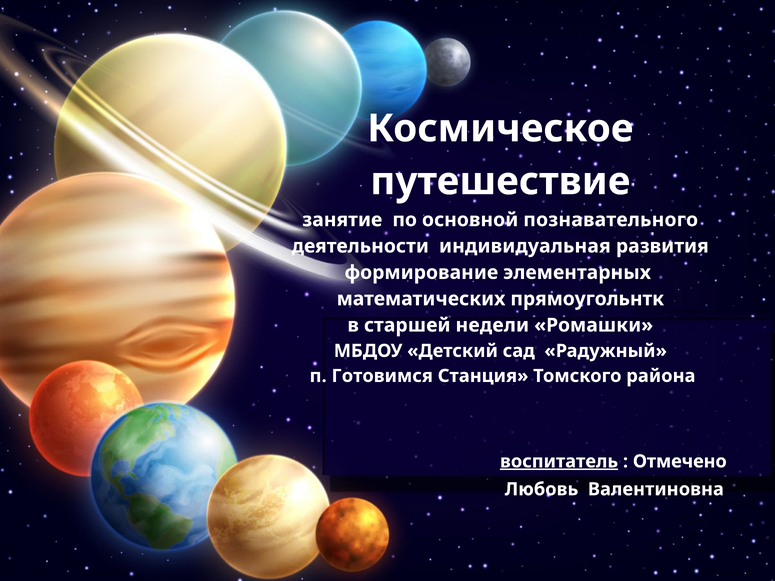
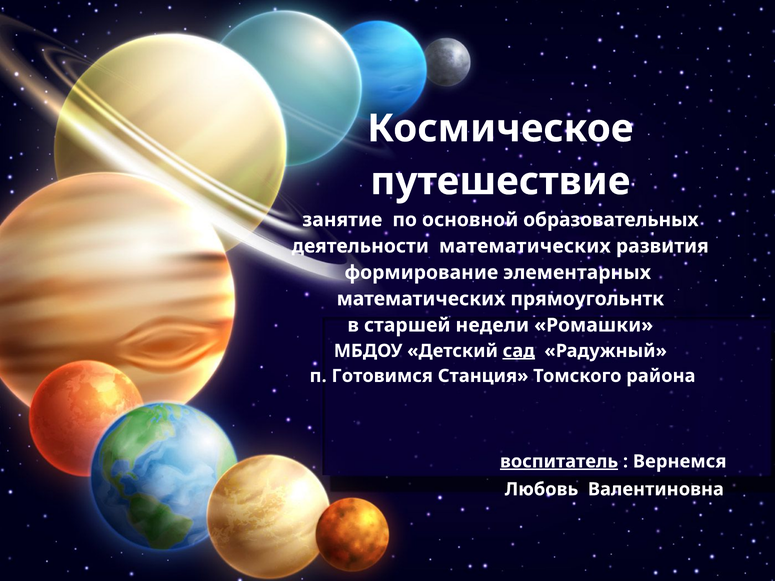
познавательного: познавательного -> образовательных
деятельности индивидуальная: индивидуальная -> математических
сад underline: none -> present
Отмечено: Отмечено -> Вернемся
